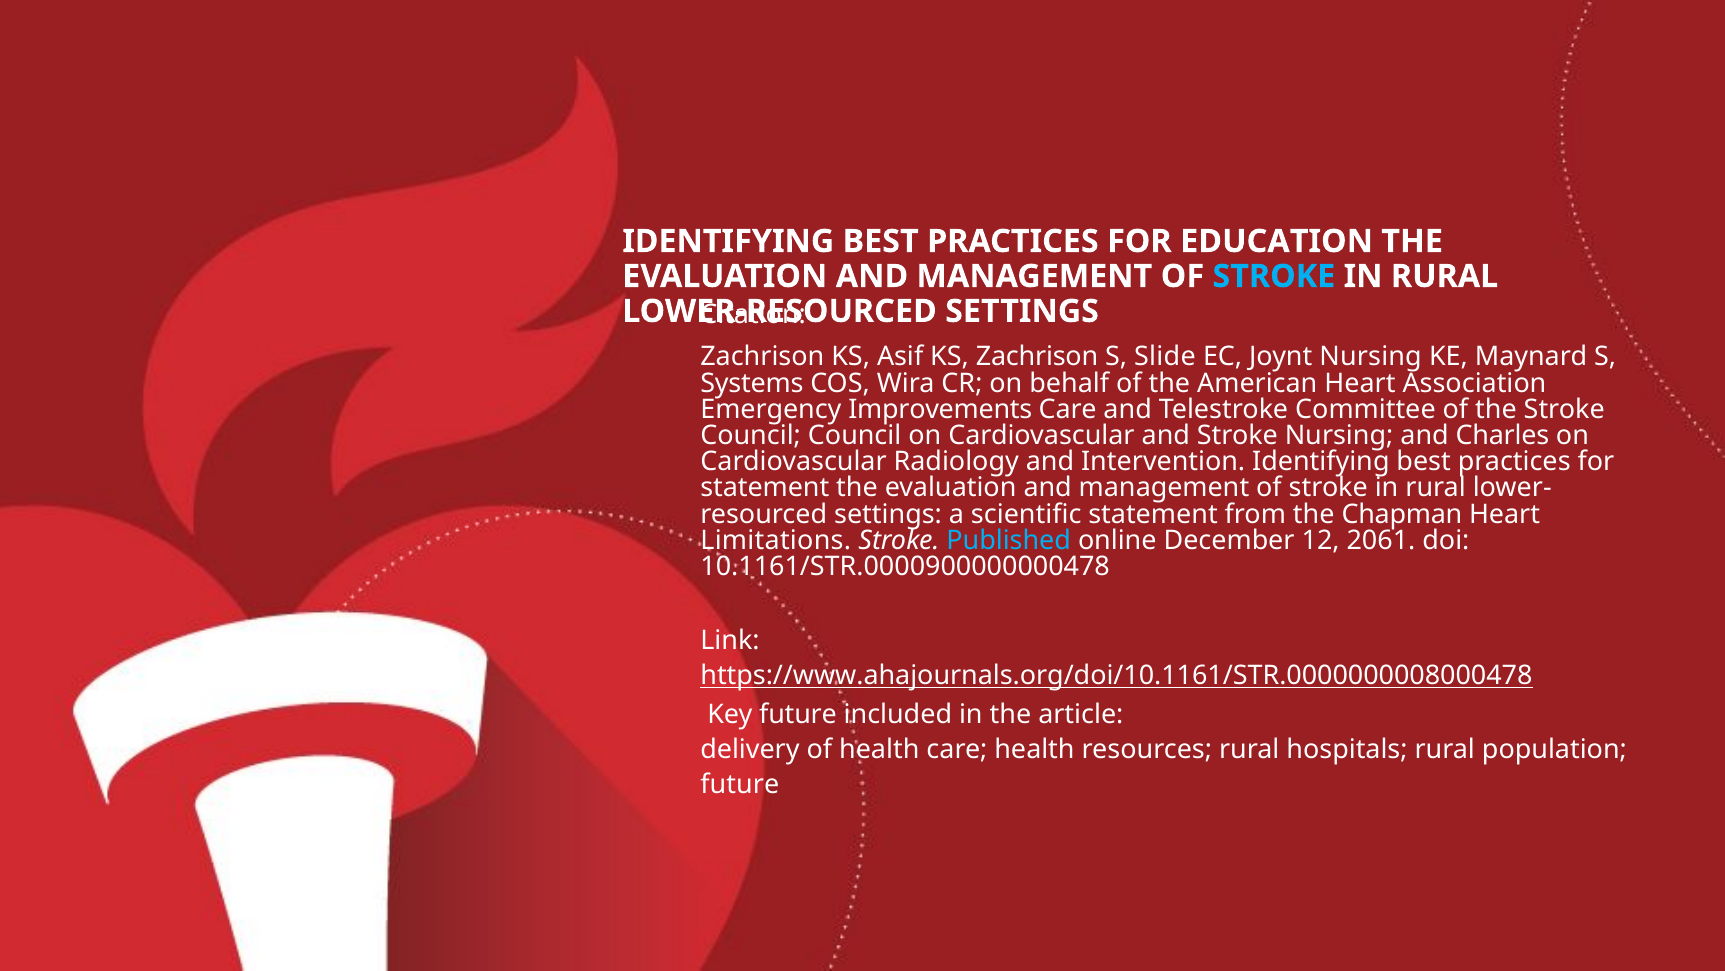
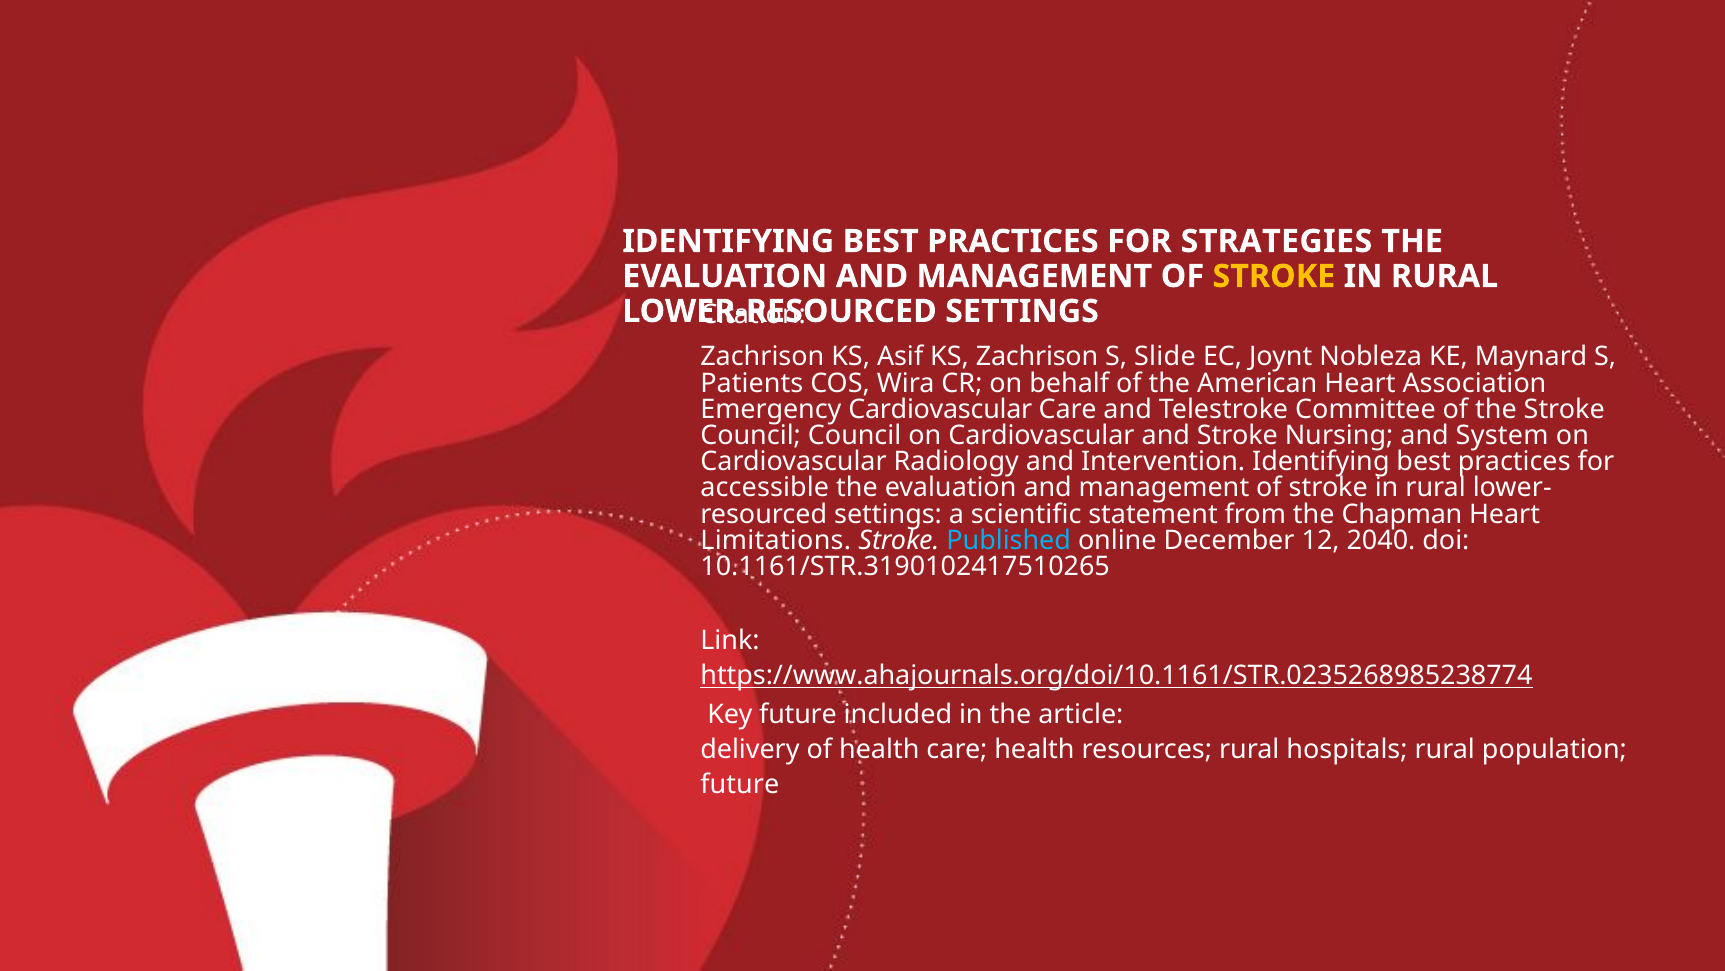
EDUCATION: EDUCATION -> STRATEGIES
STROKE at (1274, 276) colour: light blue -> yellow
Joynt Nursing: Nursing -> Nobleza
Systems: Systems -> Patients
Emergency Improvements: Improvements -> Cardiovascular
Charles: Charles -> System
statement at (765, 488): statement -> accessible
2061: 2061 -> 2040
10.1161/STR.0000900000000478: 10.1161/STR.0000900000000478 -> 10.1161/STR.3190102417510265
https://www.ahajournals.org/doi/10.1161/STR.0000000008000478: https://www.ahajournals.org/doi/10.1161/STR.0000000008000478 -> https://www.ahajournals.org/doi/10.1161/STR.0235268985238774
